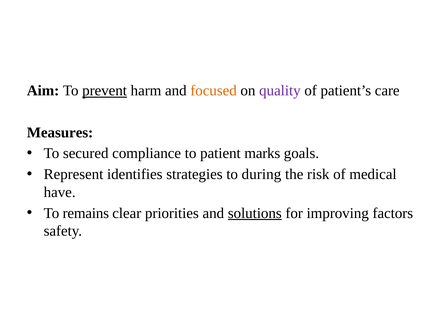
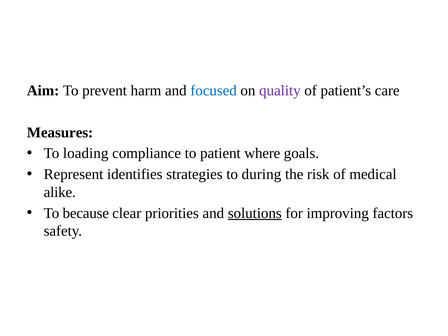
prevent underline: present -> none
focused colour: orange -> blue
secured: secured -> loading
marks: marks -> where
have: have -> alike
remains: remains -> because
